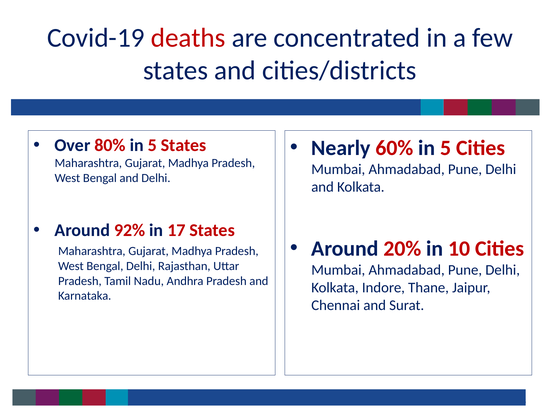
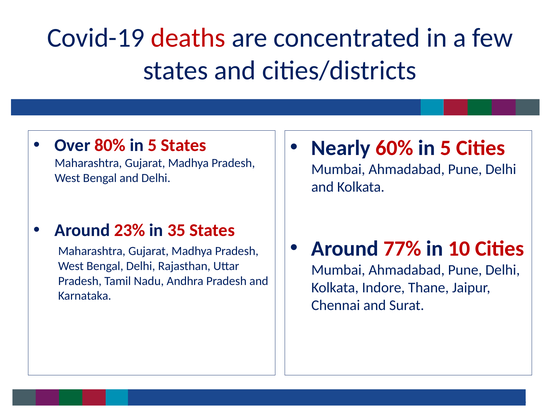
92%: 92% -> 23%
17: 17 -> 35
20%: 20% -> 77%
